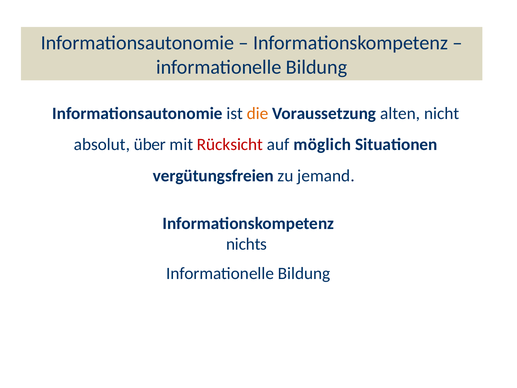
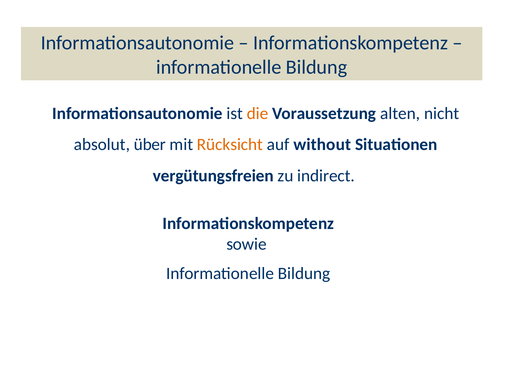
Rücksicht colour: red -> orange
möglich: möglich -> without
jemand: jemand -> indirect
nichts: nichts -> sowie
